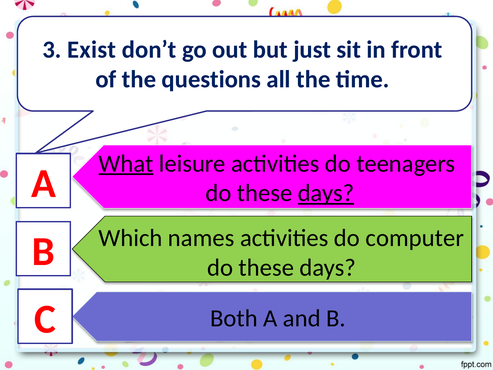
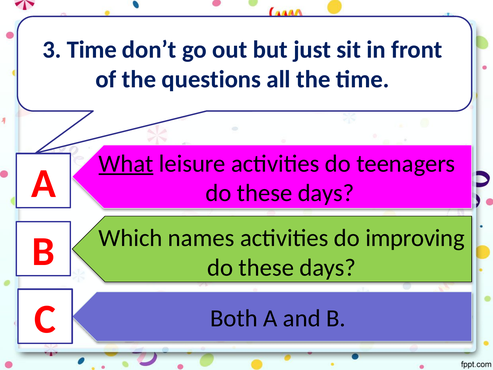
3 Exist: Exist -> Time
days at (326, 193) underline: present -> none
computer: computer -> improving
